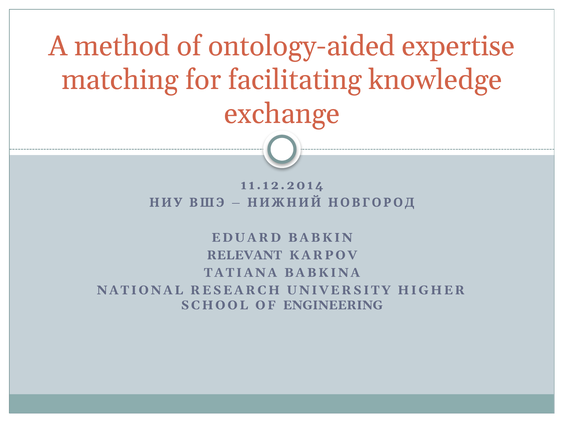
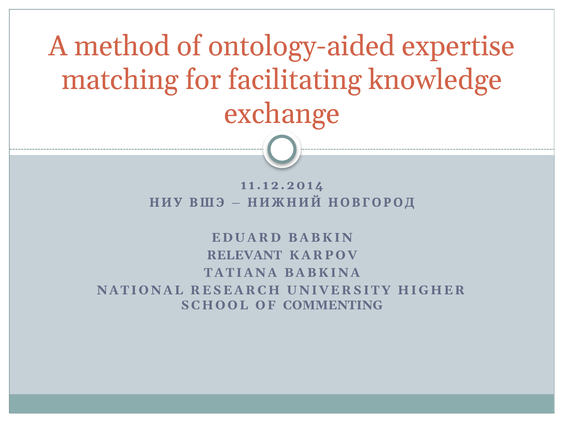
ENGINEERING: ENGINEERING -> COMMENTING
